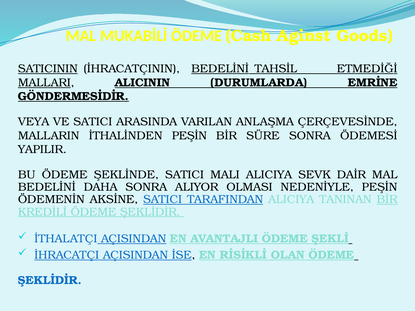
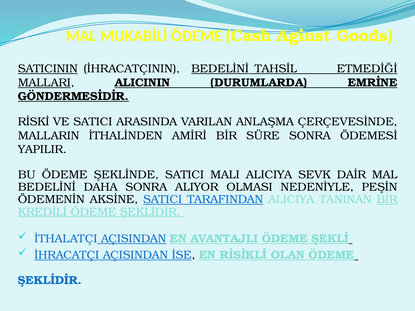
VEYA: VEYA -> RİSKİ
İTHALİNDEN PEŞİN: PEŞİN -> AMİRİ
